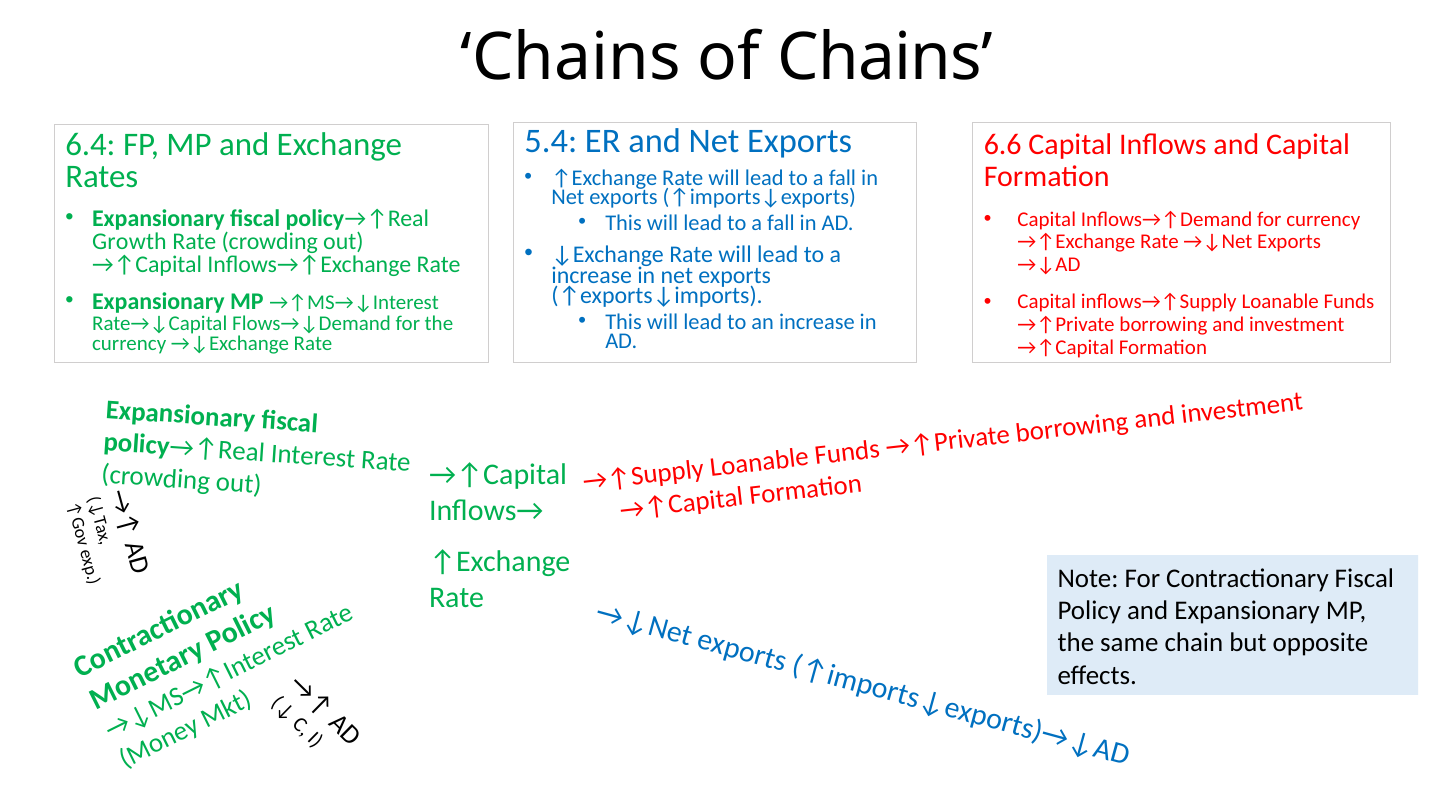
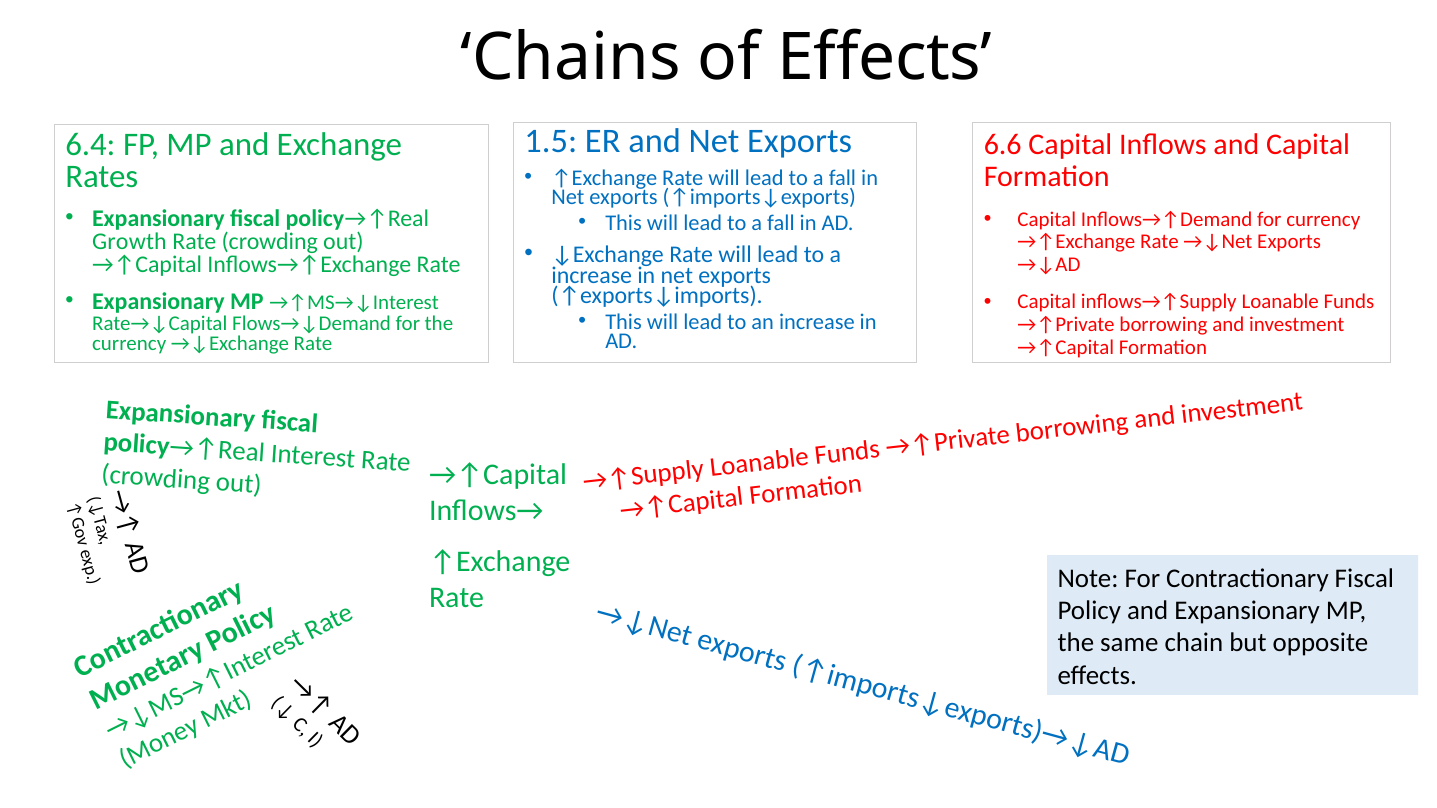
of Chains: Chains -> Effects
5.4: 5.4 -> 1.5
